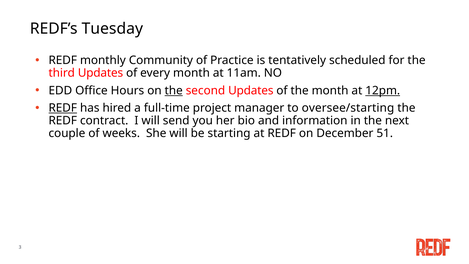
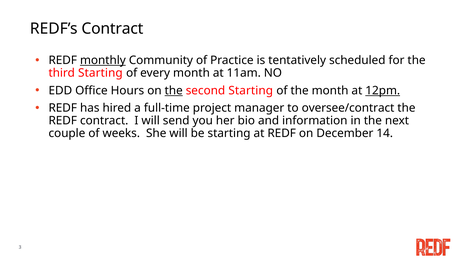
REDF’s Tuesday: Tuesday -> Contract
monthly underline: none -> present
third Updates: Updates -> Starting
second Updates: Updates -> Starting
REDF at (63, 108) underline: present -> none
oversee/starting: oversee/starting -> oversee/contract
51: 51 -> 14
